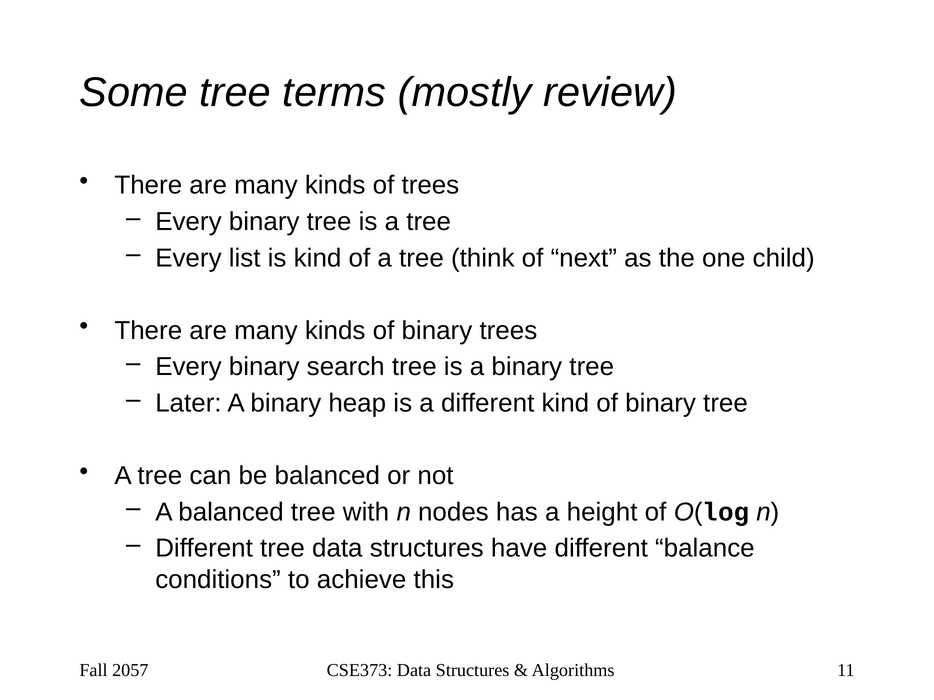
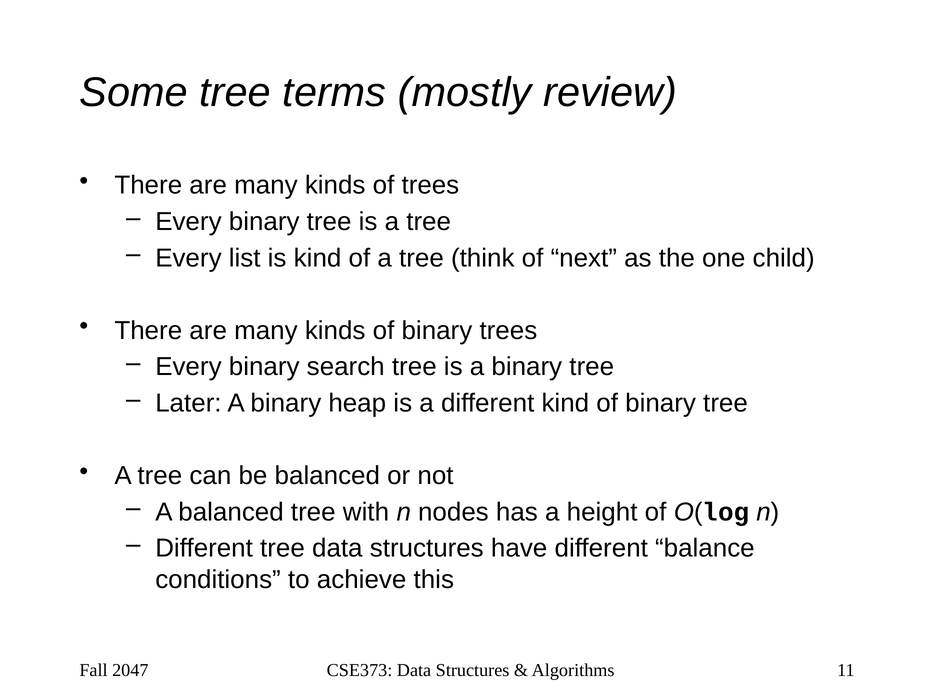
2057: 2057 -> 2047
